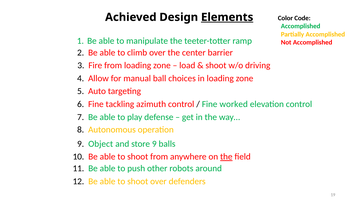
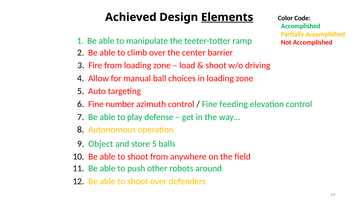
tackling: tackling -> number
worked: worked -> feeding
store 9: 9 -> 5
the at (226, 157) underline: present -> none
